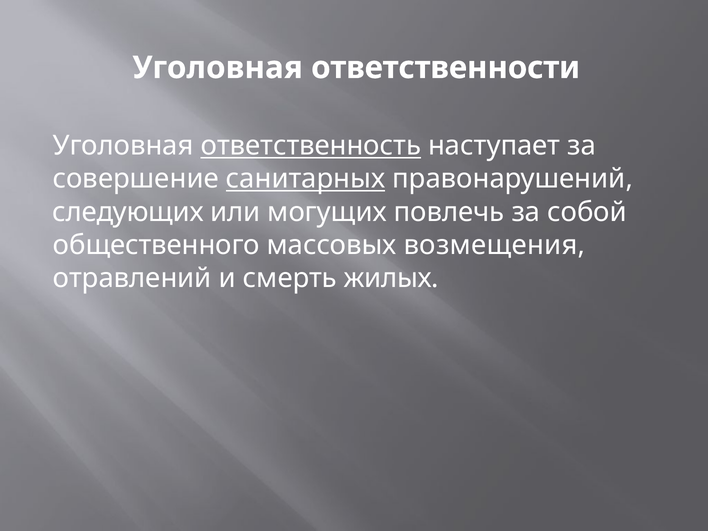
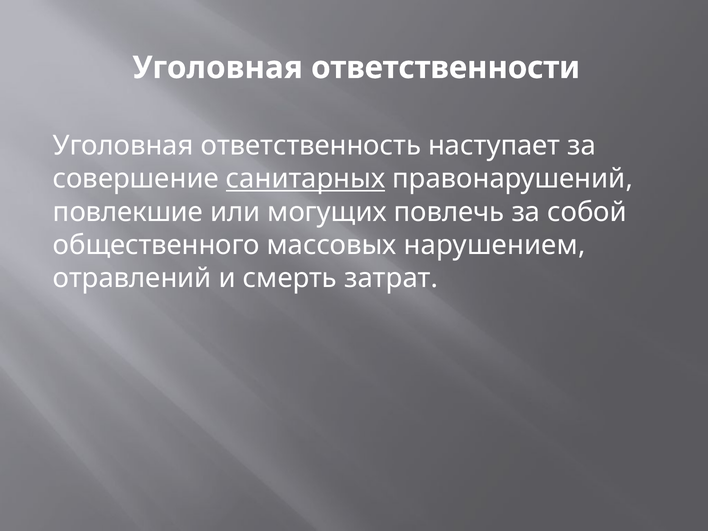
ответственность underline: present -> none
следующих: следующих -> повлекшие
возмещения: возмещения -> нарушением
жилых: жилых -> затрат
